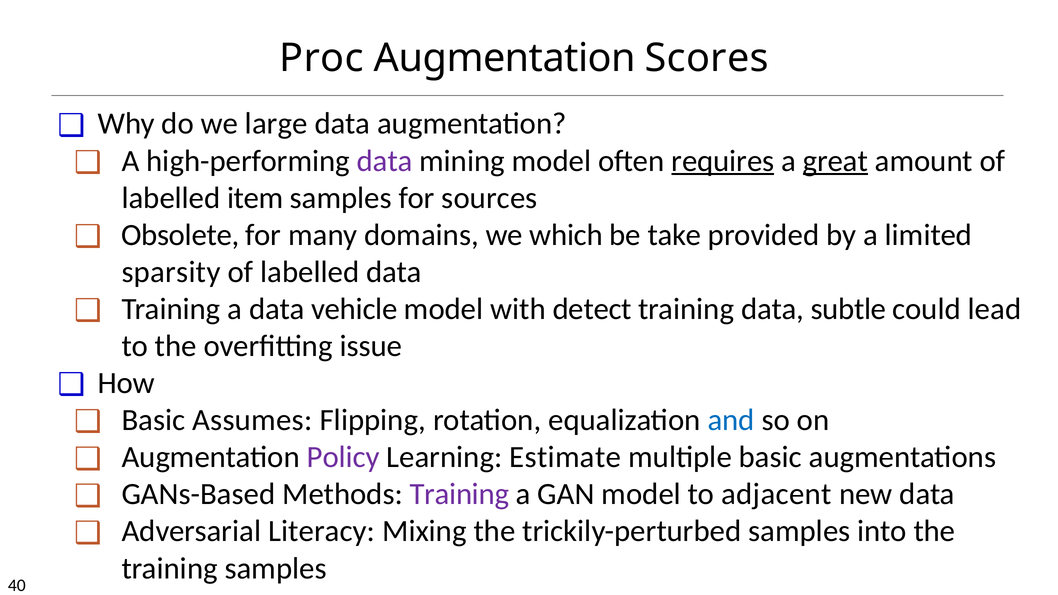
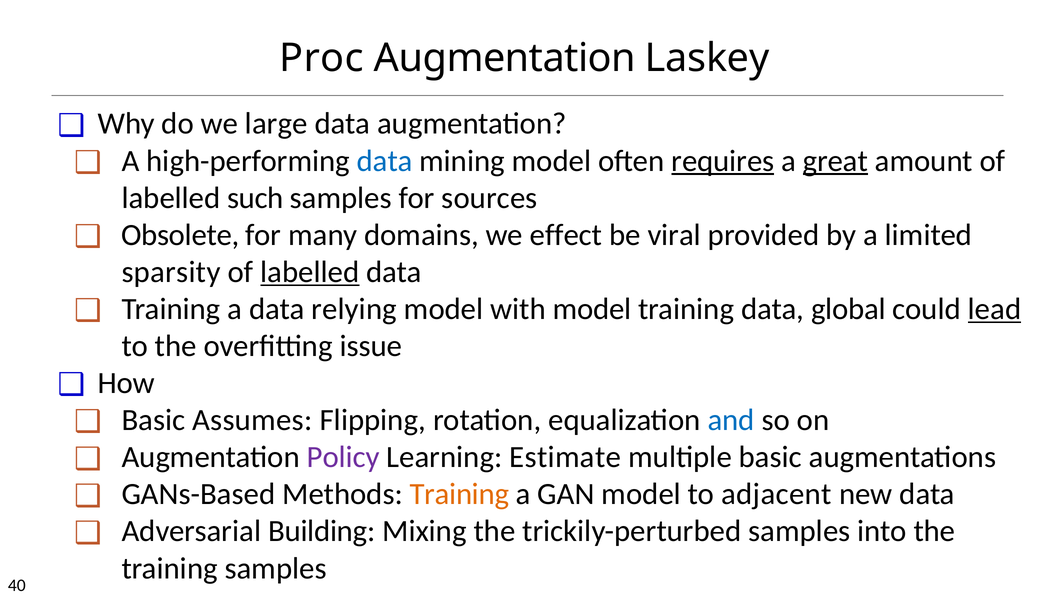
Scores: Scores -> Laskey
data at (385, 161) colour: purple -> blue
item: item -> such
which: which -> effect
take: take -> viral
labelled at (310, 272) underline: none -> present
vehicle: vehicle -> relying
with detect: detect -> model
subtle: subtle -> global
lead underline: none -> present
Training at (459, 494) colour: purple -> orange
Literacy: Literacy -> Building
